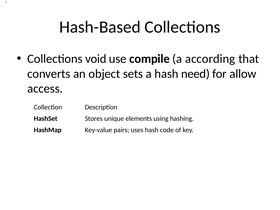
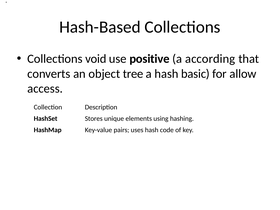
compile: compile -> positive
sets: sets -> tree
need: need -> basic
